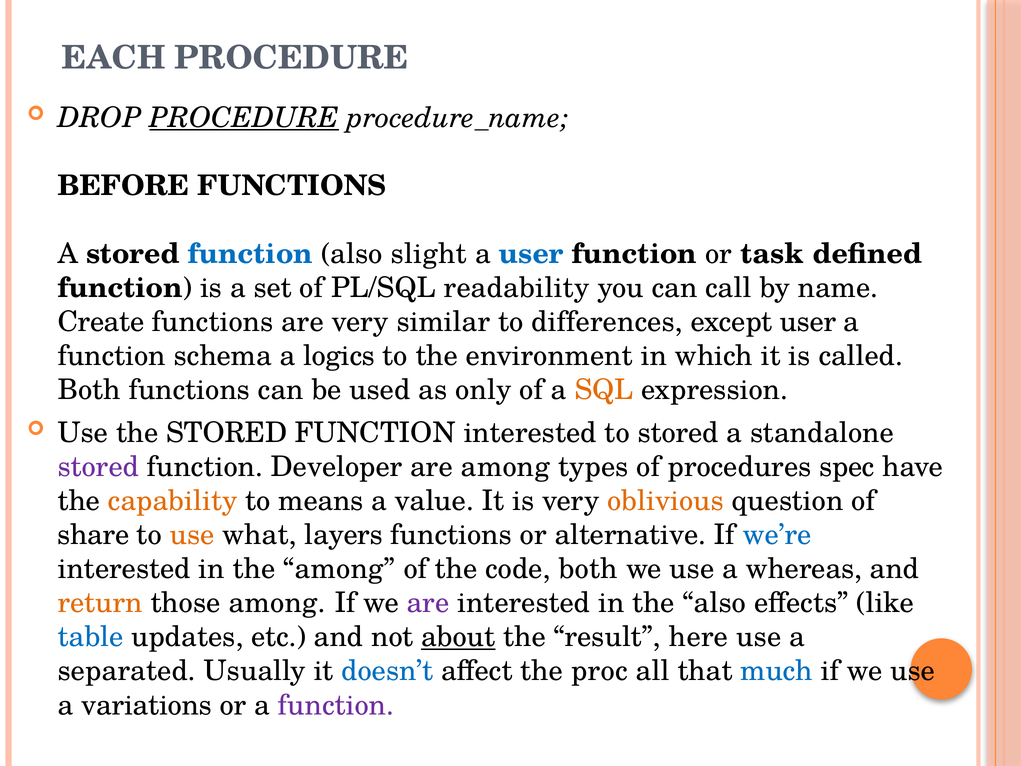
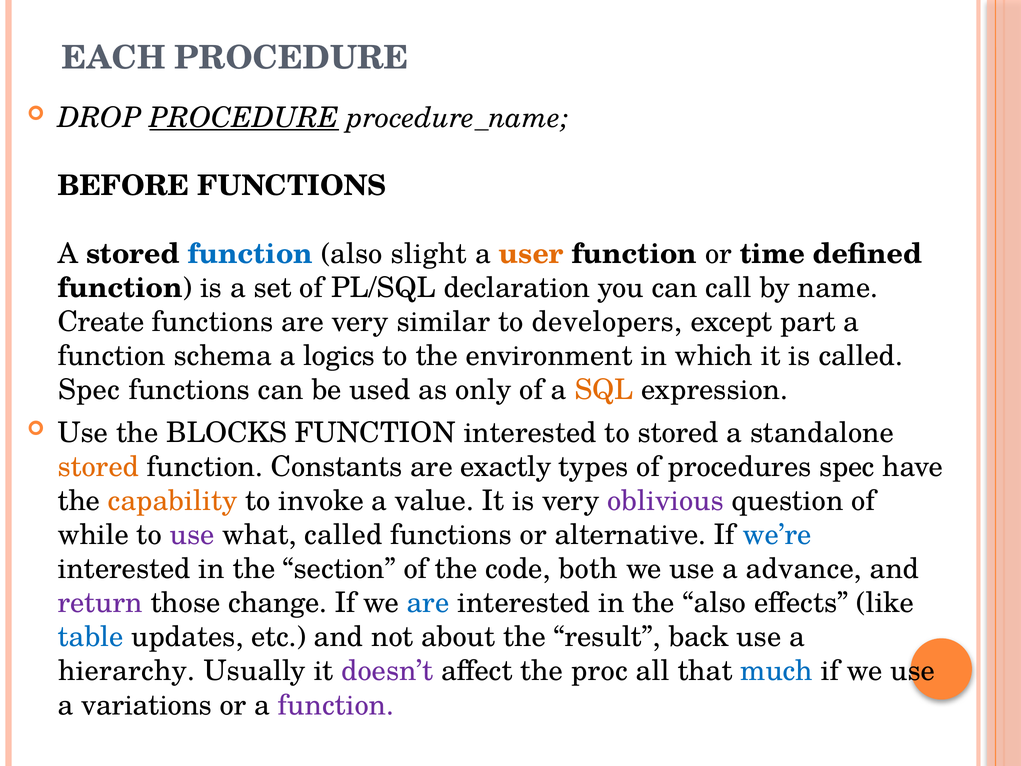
user at (531, 254) colour: blue -> orange
task: task -> time
readability: readability -> declaration
differences: differences -> developers
except user: user -> part
Both at (89, 390): Both -> Spec
the STORED: STORED -> BLOCKS
stored at (98, 467) colour: purple -> orange
Developer: Developer -> Constants
are among: among -> exactly
means: means -> invoke
oblivious colour: orange -> purple
share: share -> while
use at (192, 535) colour: orange -> purple
what layers: layers -> called
the among: among -> section
whereas: whereas -> advance
return colour: orange -> purple
those among: among -> change
are at (428, 603) colour: purple -> blue
about underline: present -> none
here: here -> back
separated: separated -> hierarchy
doesn’t colour: blue -> purple
